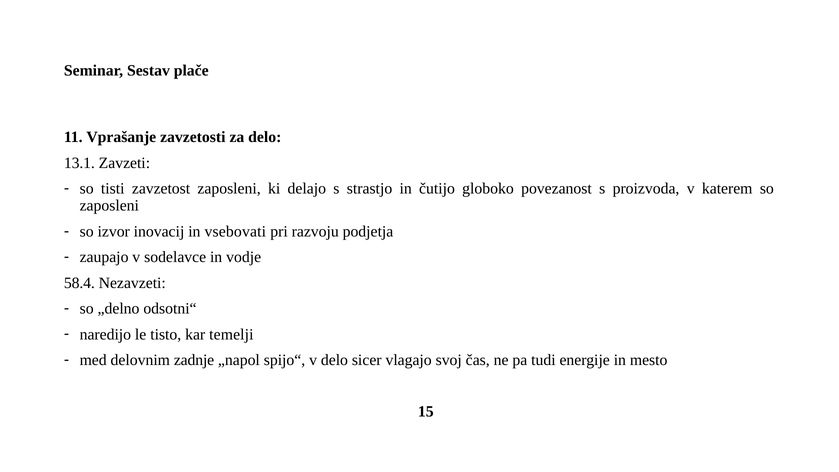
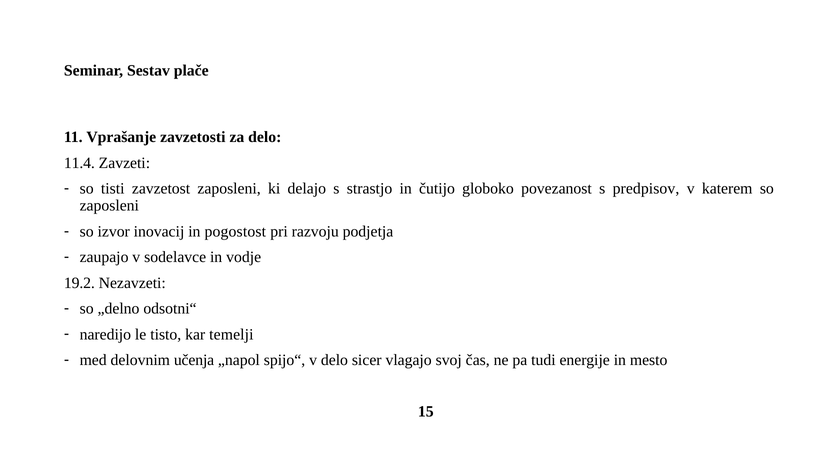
13.1: 13.1 -> 11.4
proizvoda: proizvoda -> predpisov
vsebovati: vsebovati -> pogostost
58.4: 58.4 -> 19.2
zadnje: zadnje -> učenja
